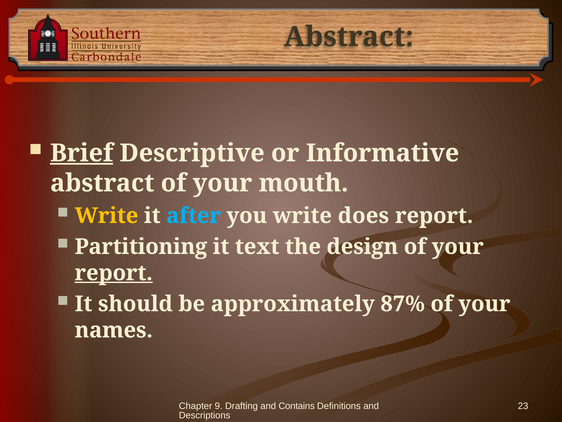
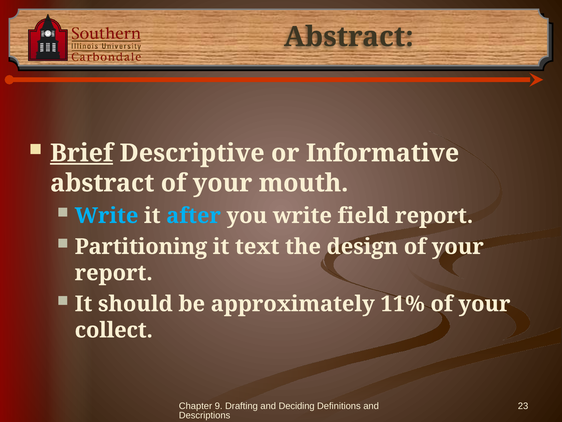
Write at (107, 216) colour: yellow -> light blue
does: does -> field
report at (114, 273) underline: present -> none
87%: 87% -> 11%
names: names -> collect
Contains: Contains -> Deciding
